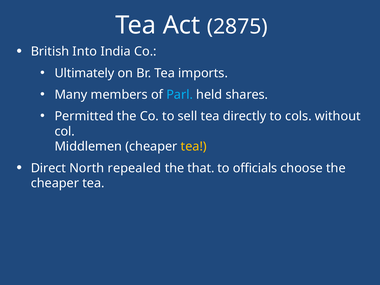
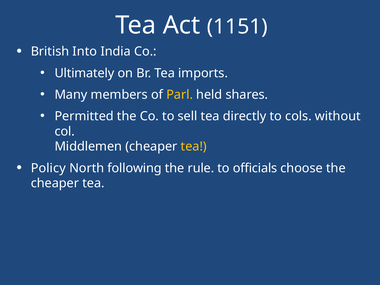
2875: 2875 -> 1151
Parl colour: light blue -> yellow
Direct: Direct -> Policy
repealed: repealed -> following
that: that -> rule
